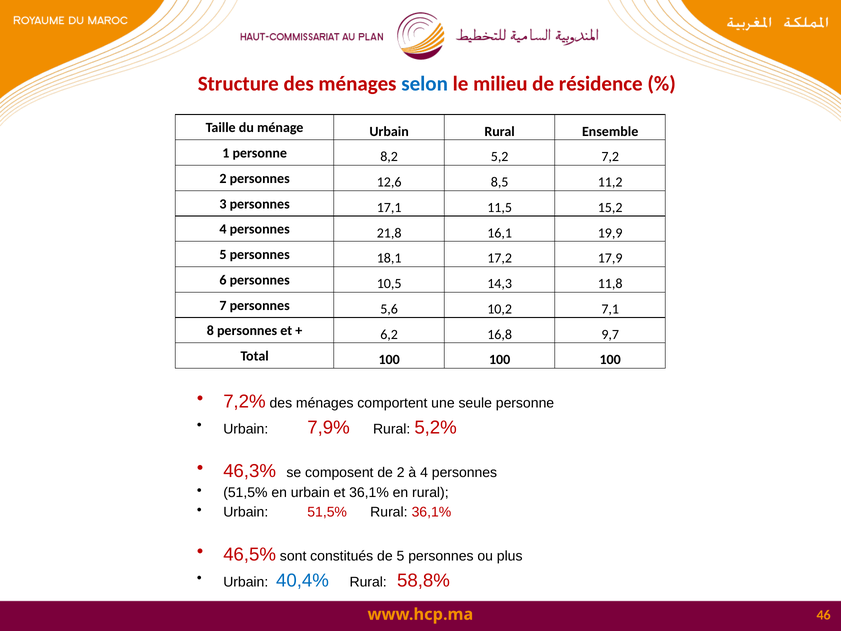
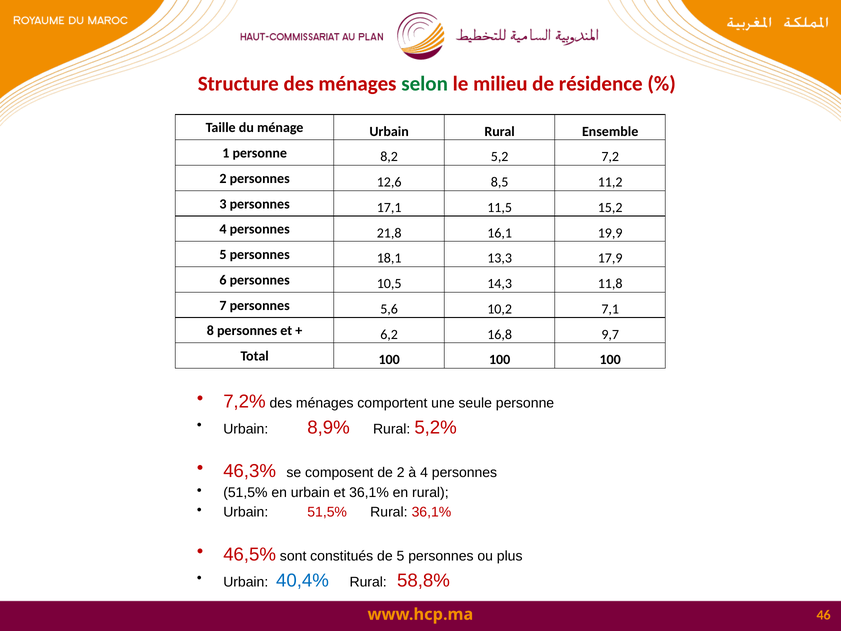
selon colour: blue -> green
17,2: 17,2 -> 13,3
7,9%: 7,9% -> 8,9%
